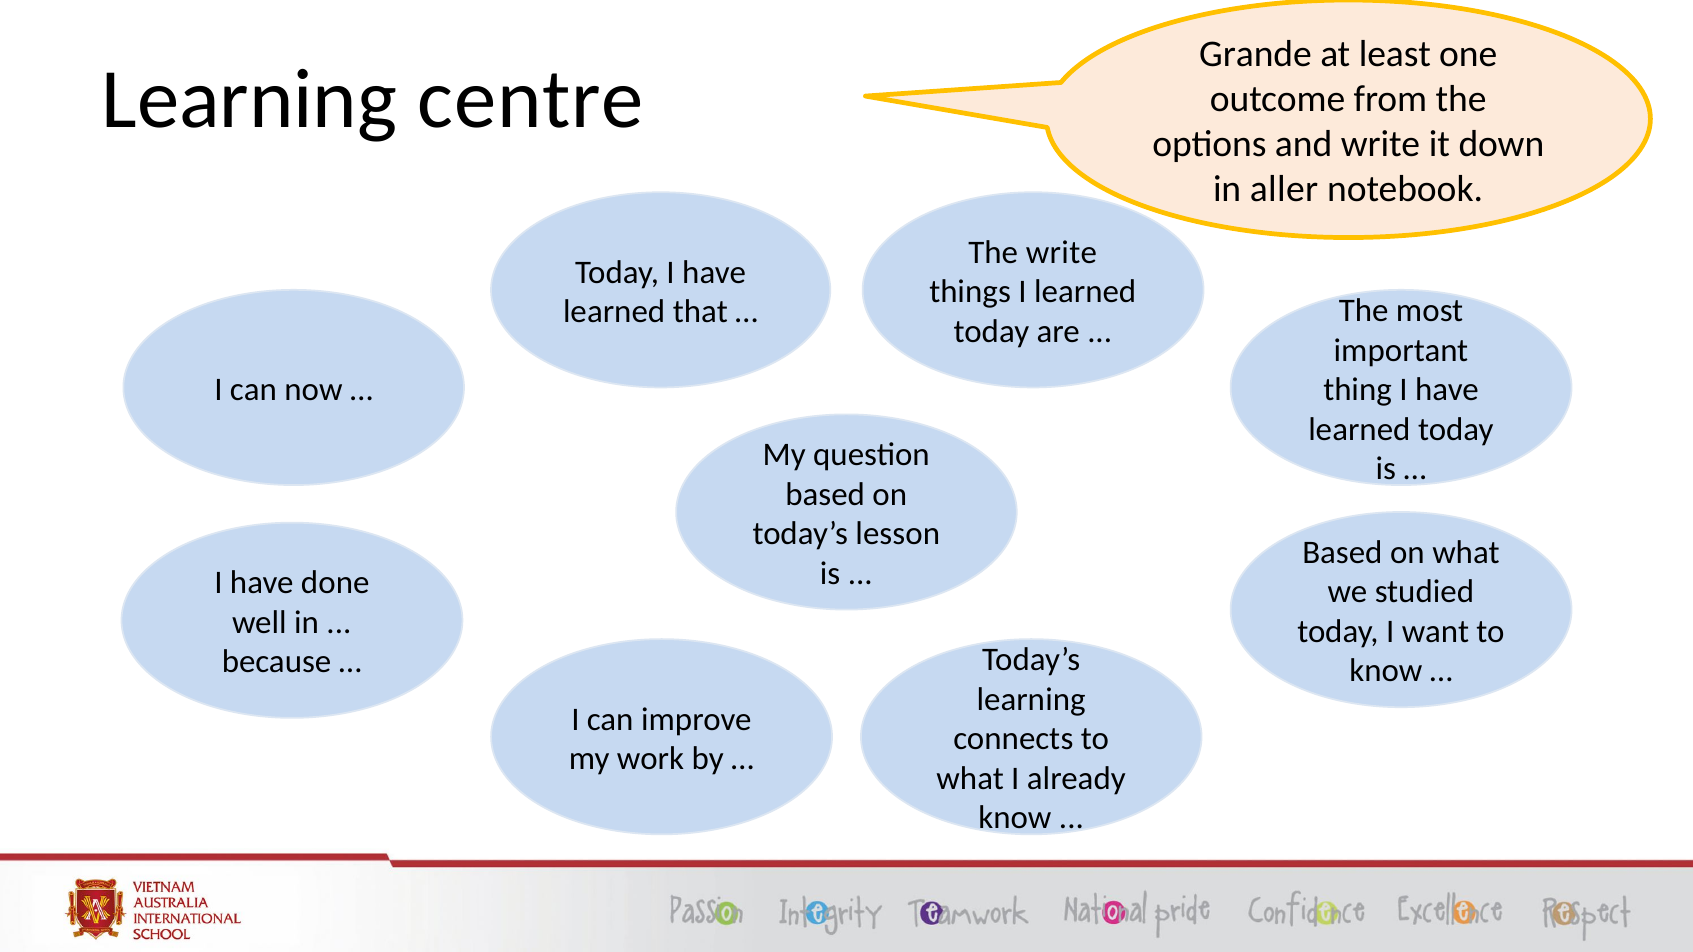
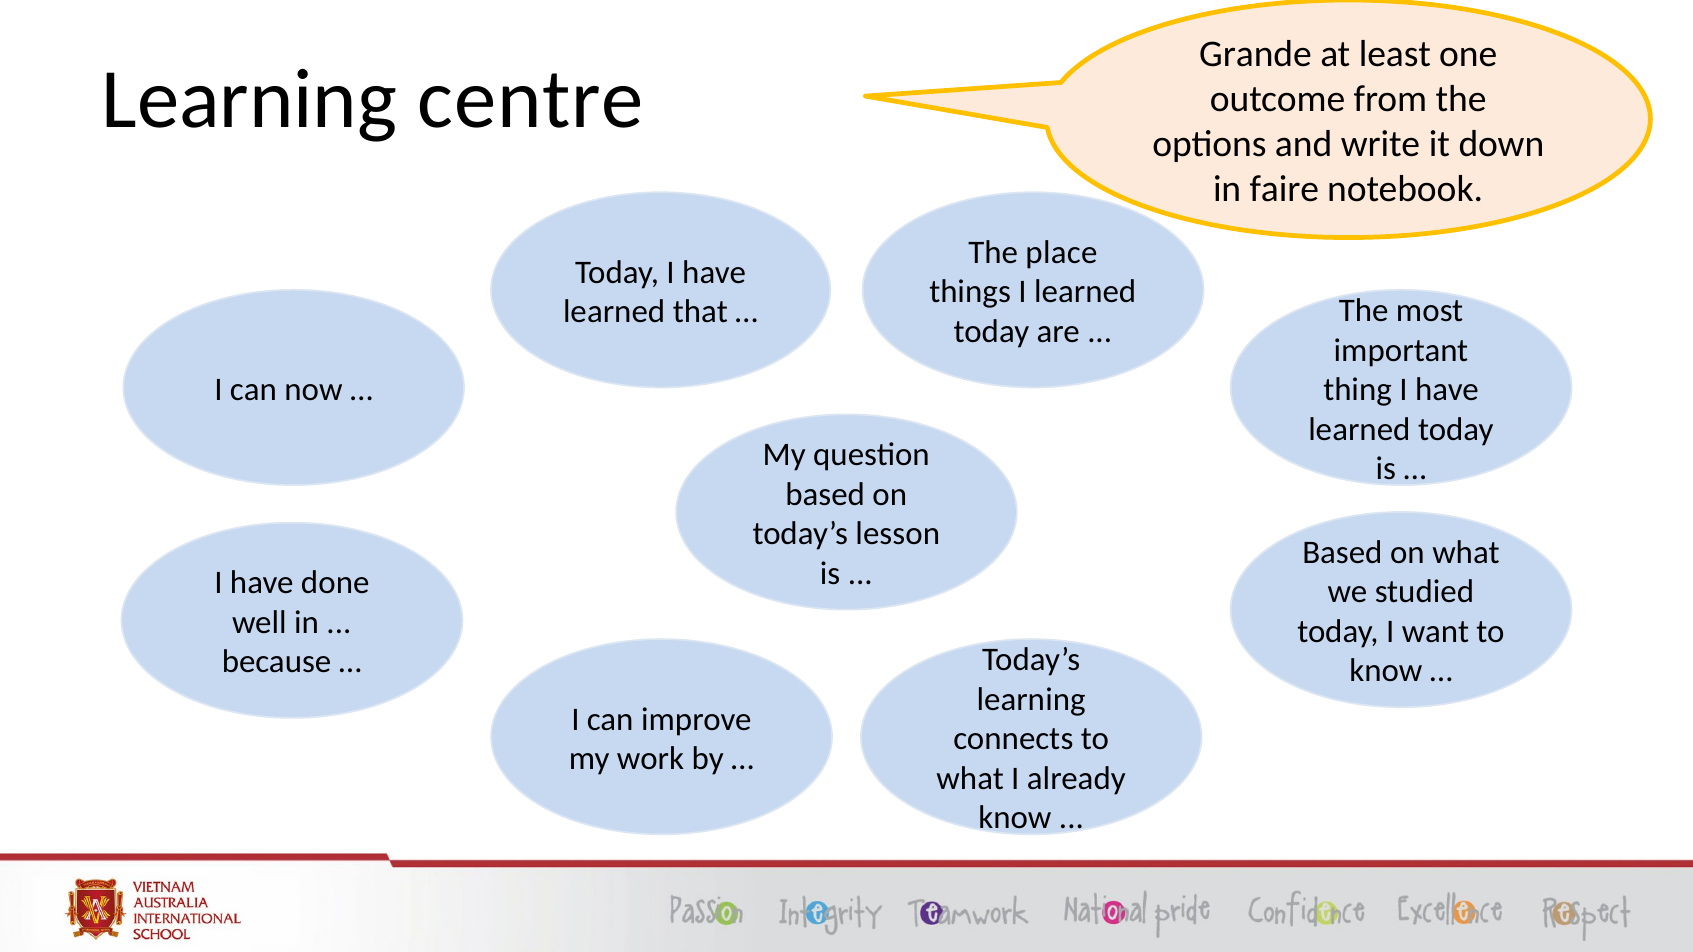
aller: aller -> faire
The write: write -> place
